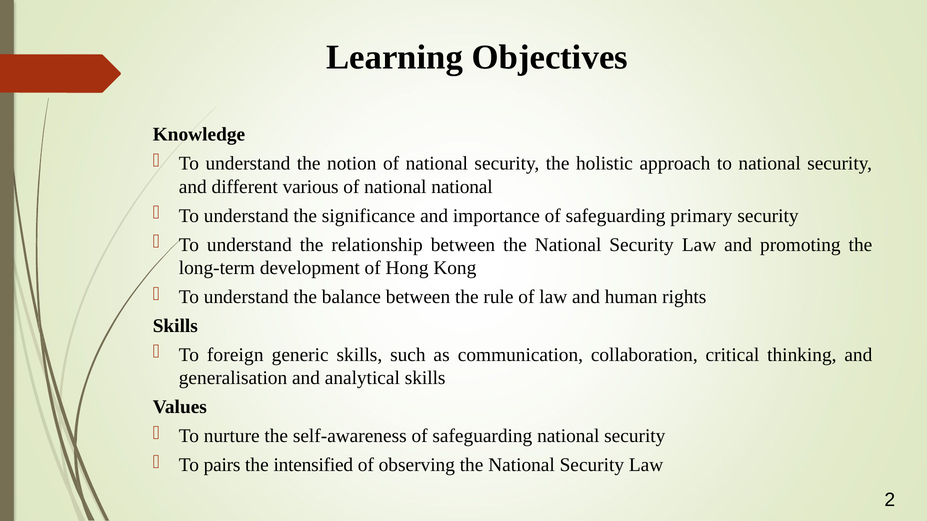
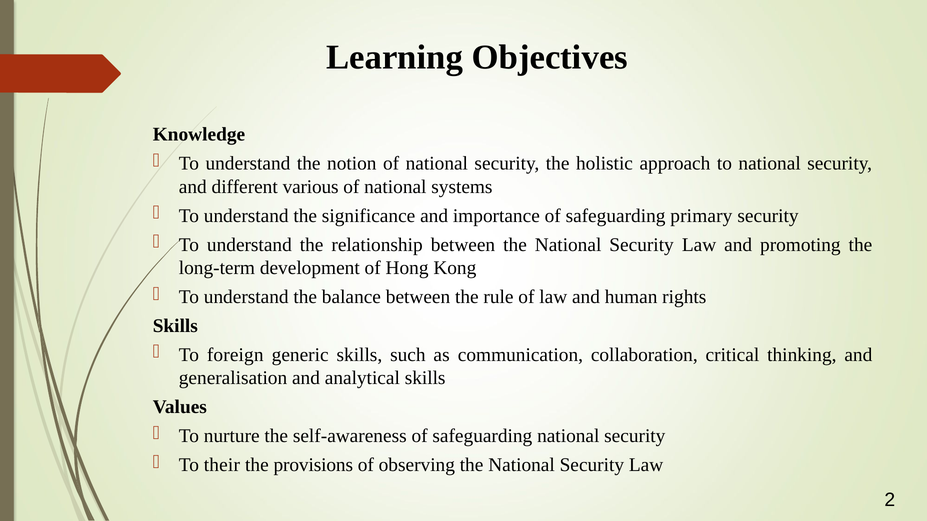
national national: national -> systems
pairs: pairs -> their
intensified: intensified -> provisions
